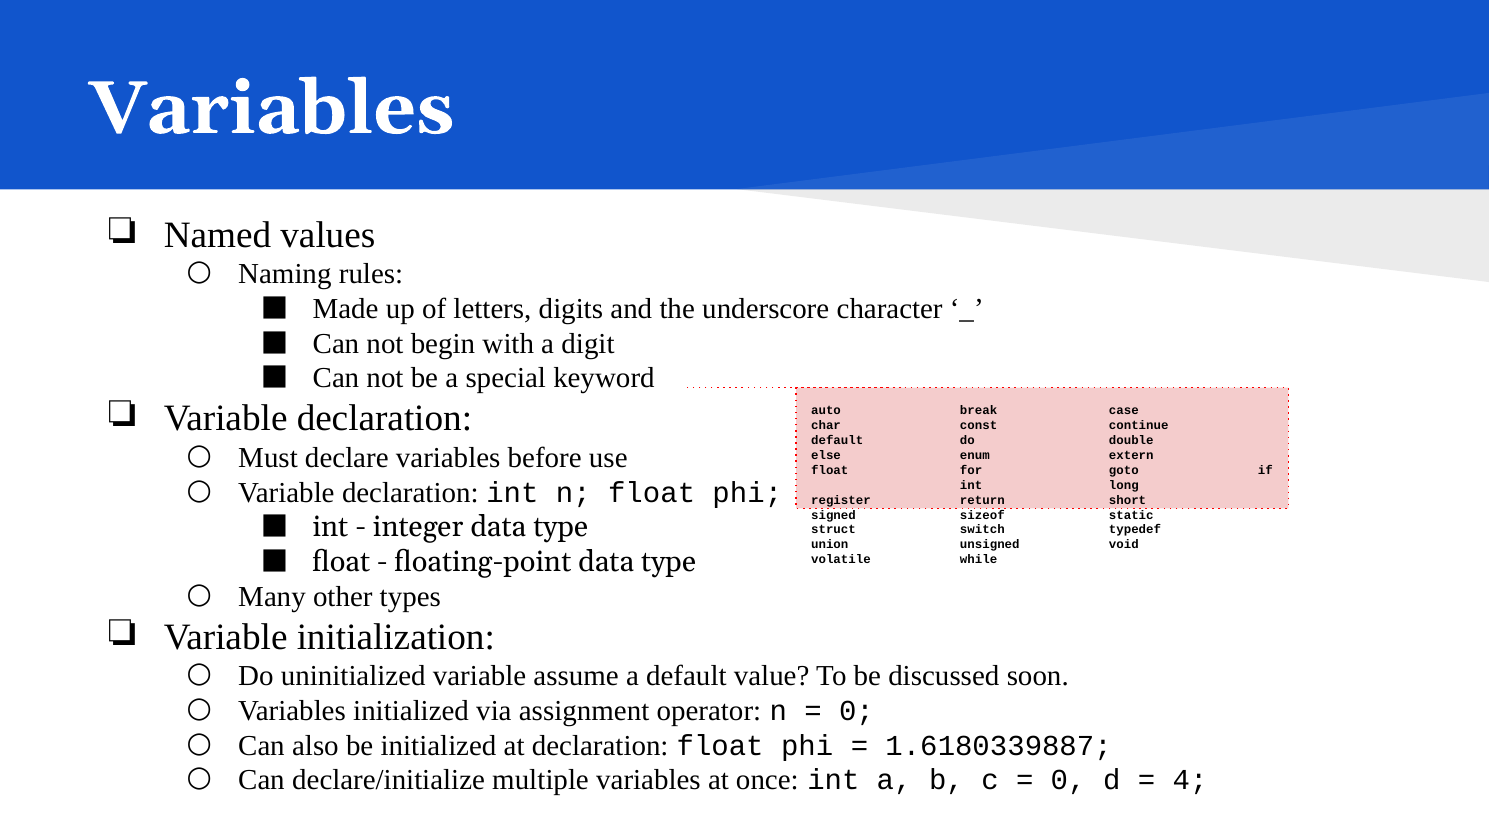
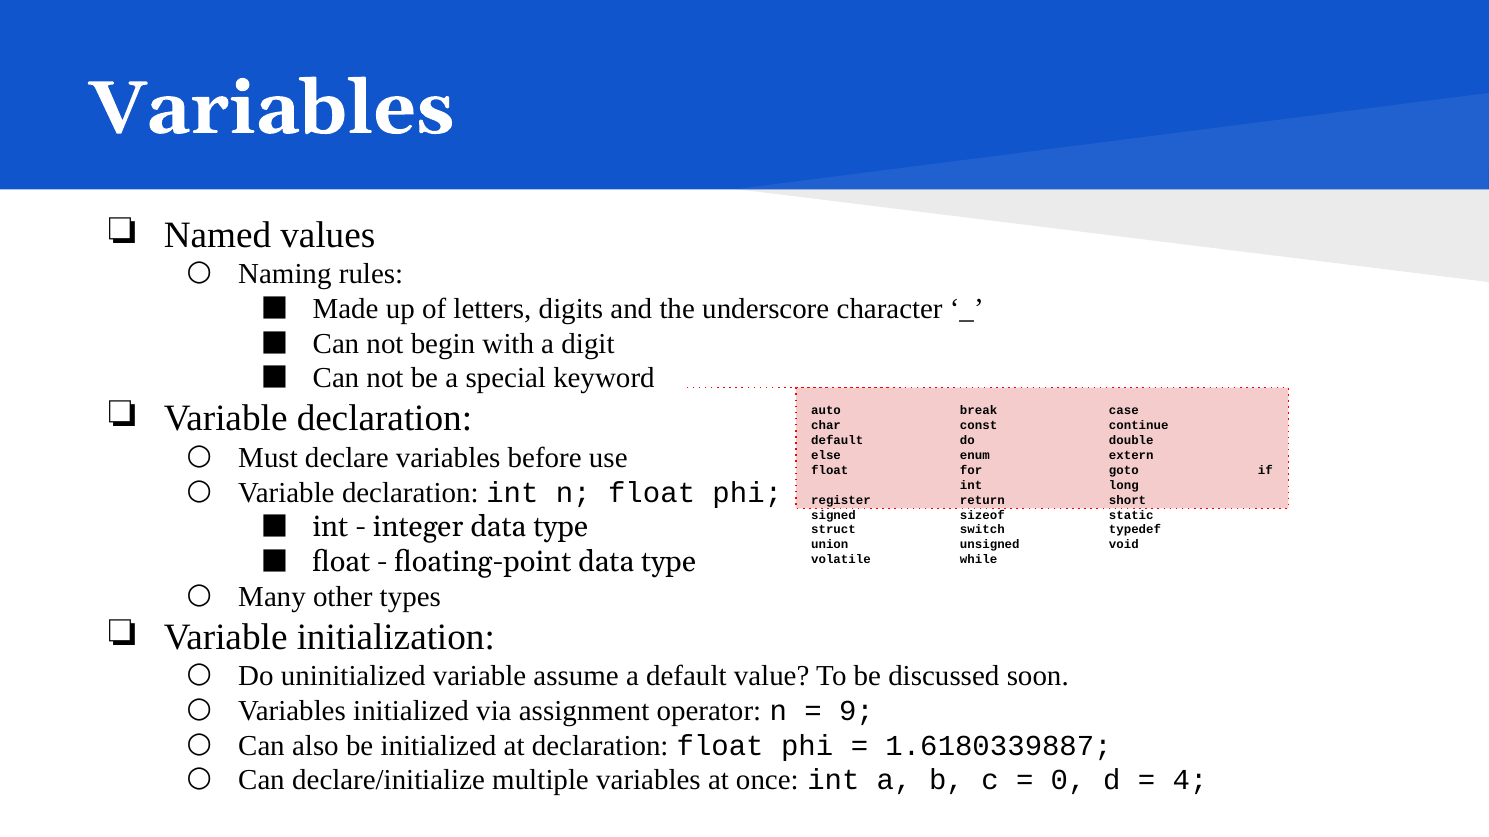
0 at (856, 711): 0 -> 9
